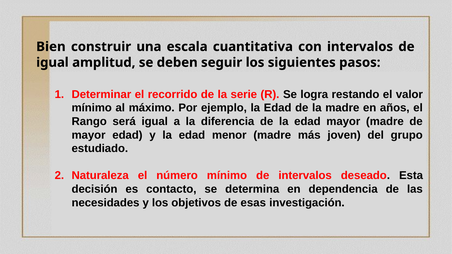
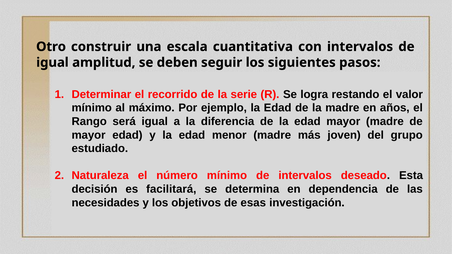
Bien: Bien -> Otro
contacto: contacto -> facilitará
